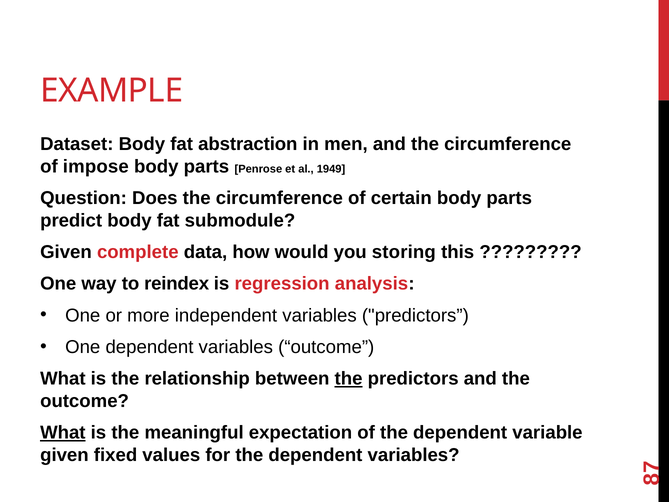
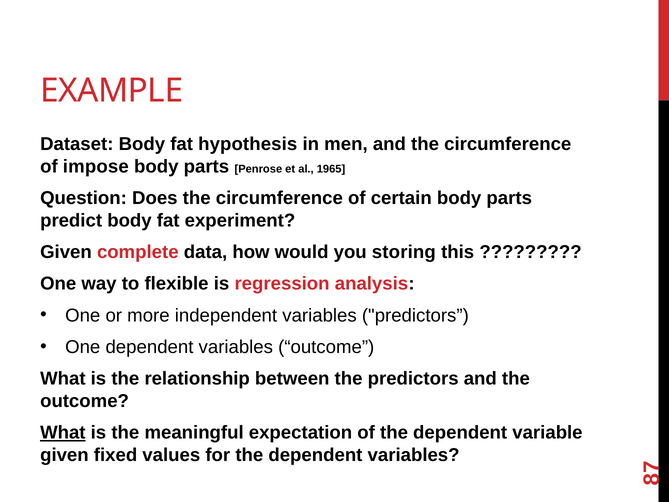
abstraction: abstraction -> hypothesis
1949: 1949 -> 1965
submodule: submodule -> experiment
reindex: reindex -> flexible
the at (349, 379) underline: present -> none
